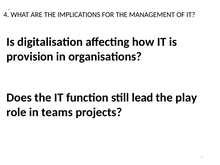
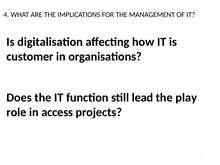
provision: provision -> customer
teams: teams -> access
